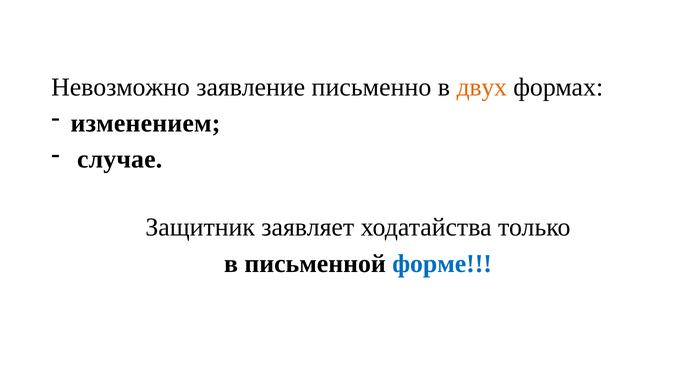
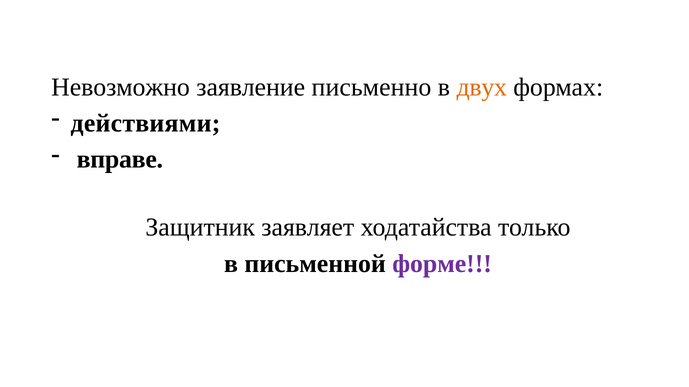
изменением: изменением -> действиями
случае: случае -> вправе
форме colour: blue -> purple
